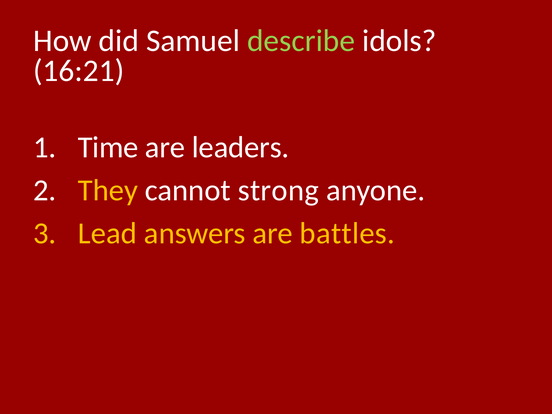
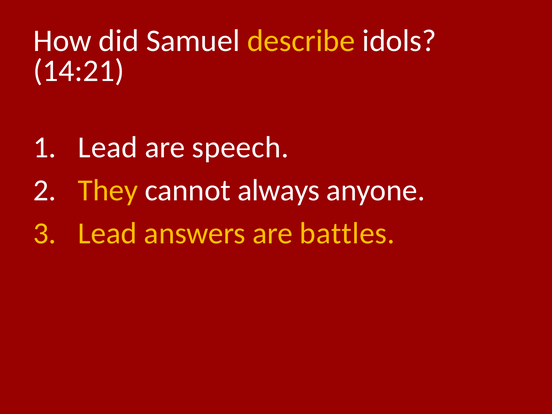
describe colour: light green -> yellow
16:21: 16:21 -> 14:21
Time at (108, 147): Time -> Lead
leaders: leaders -> speech
strong: strong -> always
